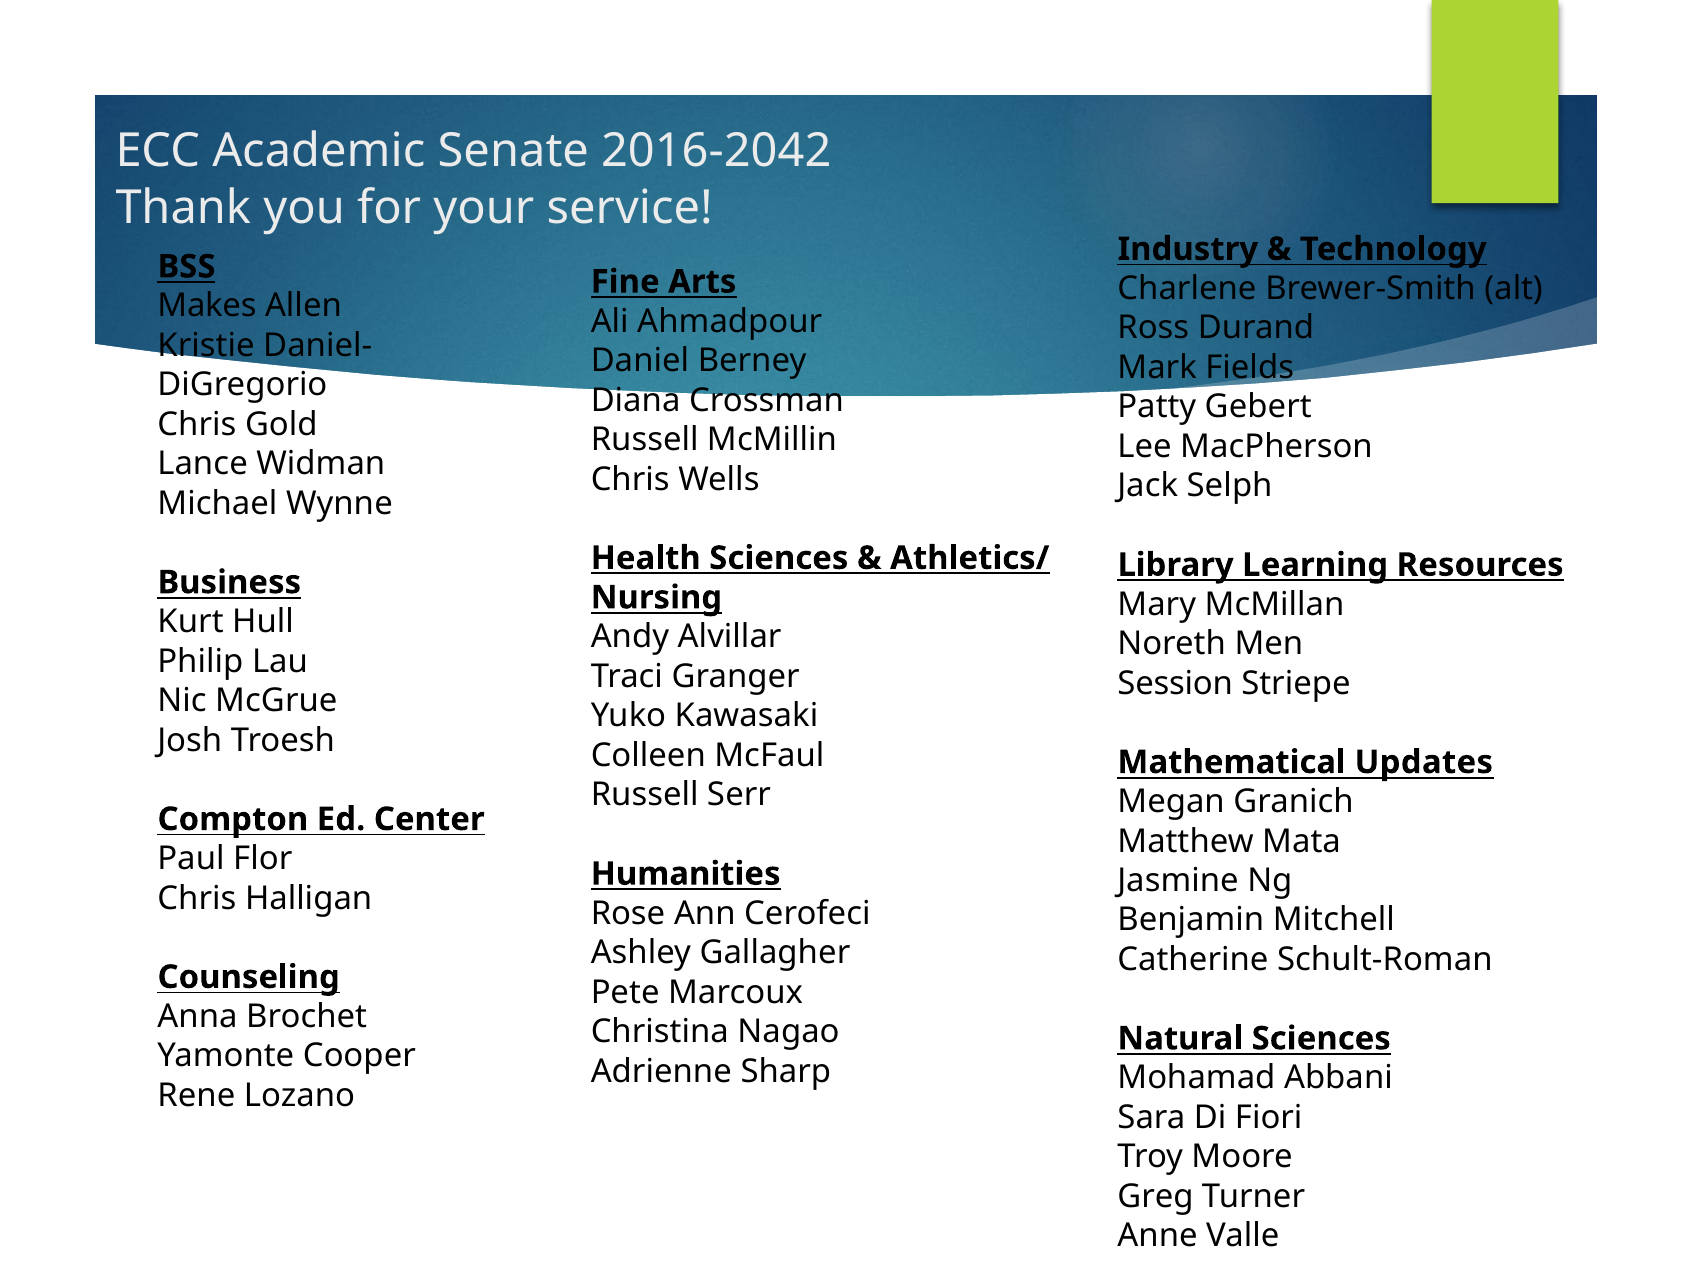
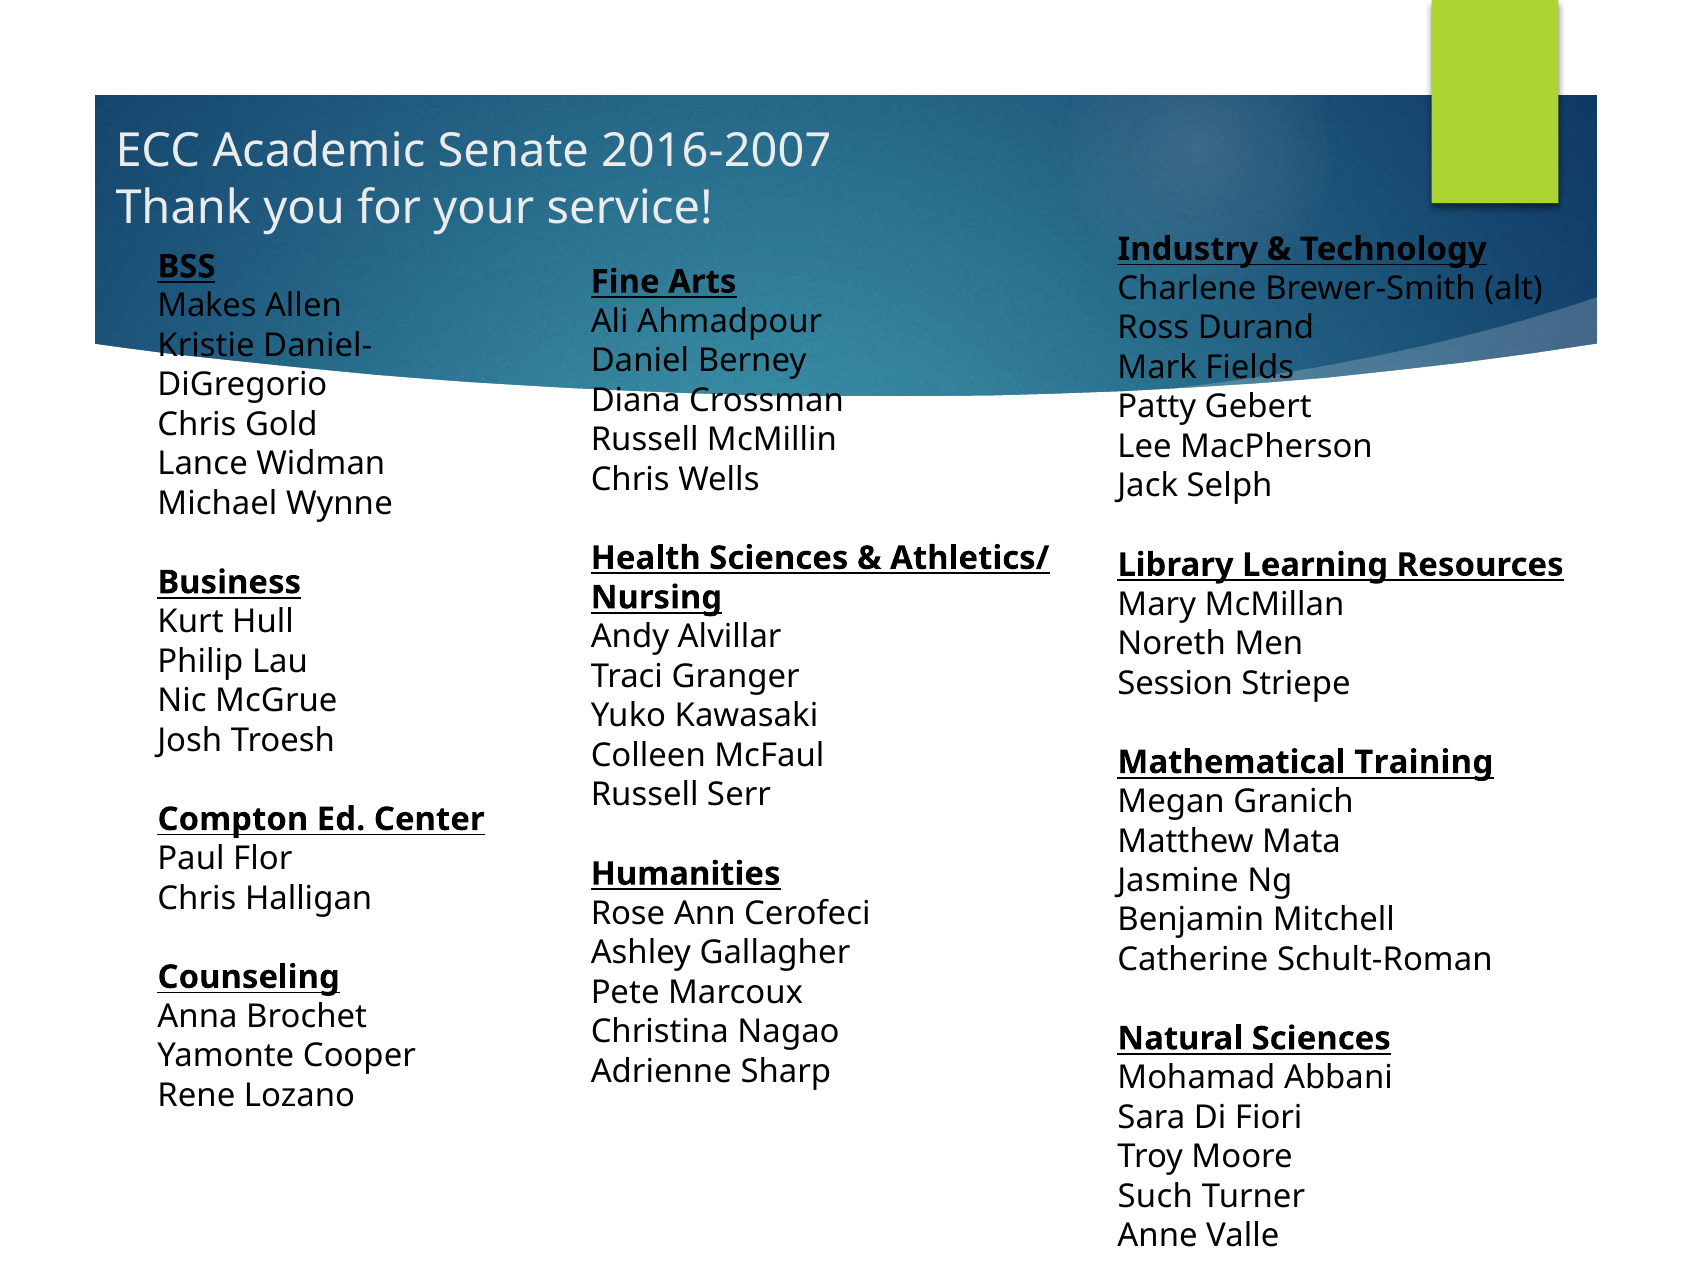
2016-2042: 2016-2042 -> 2016-2007
Updates: Updates -> Training
Greg: Greg -> Such
